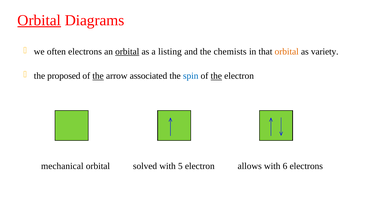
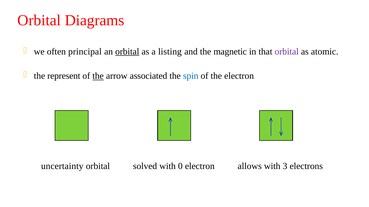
Orbital at (39, 20) underline: present -> none
often electrons: electrons -> principal
chemists: chemists -> magnetic
orbital at (287, 52) colour: orange -> purple
variety: variety -> atomic
proposed: proposed -> represent
the at (216, 76) underline: present -> none
mechanical: mechanical -> uncertainty
5: 5 -> 0
6: 6 -> 3
